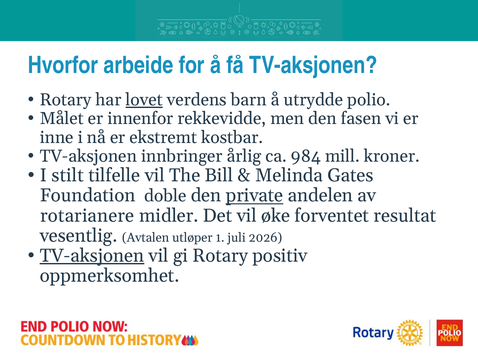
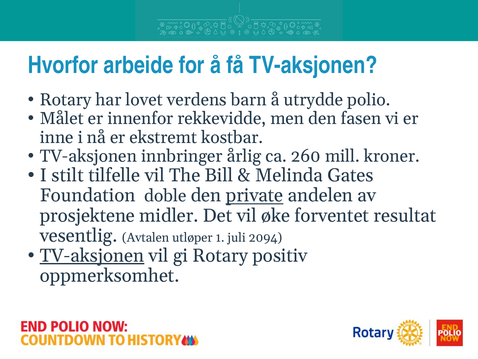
lovet underline: present -> none
984: 984 -> 260
rotarianere: rotarianere -> prosjektene
2026: 2026 -> 2094
